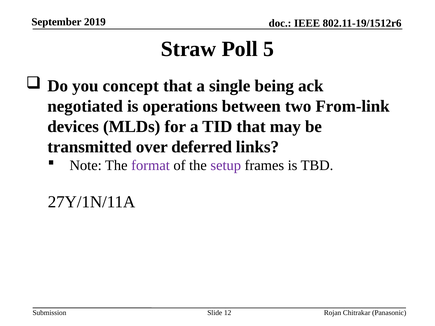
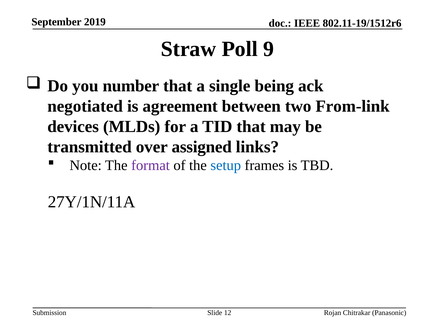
5: 5 -> 9
concept: concept -> number
operations: operations -> agreement
deferred: deferred -> assigned
setup colour: purple -> blue
